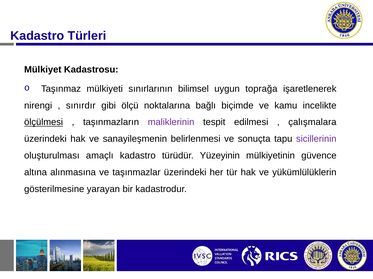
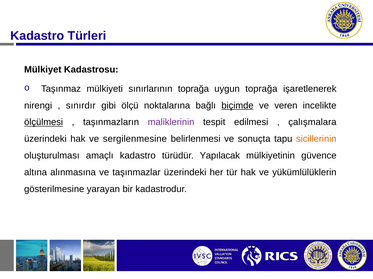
sınırlarının bilimsel: bilimsel -> toprağa
biçimde underline: none -> present
kamu: kamu -> veren
sanayileşmenin: sanayileşmenin -> sergilenmesine
sicillerinin colour: purple -> orange
Yüzeyinin: Yüzeyinin -> Yapılacak
